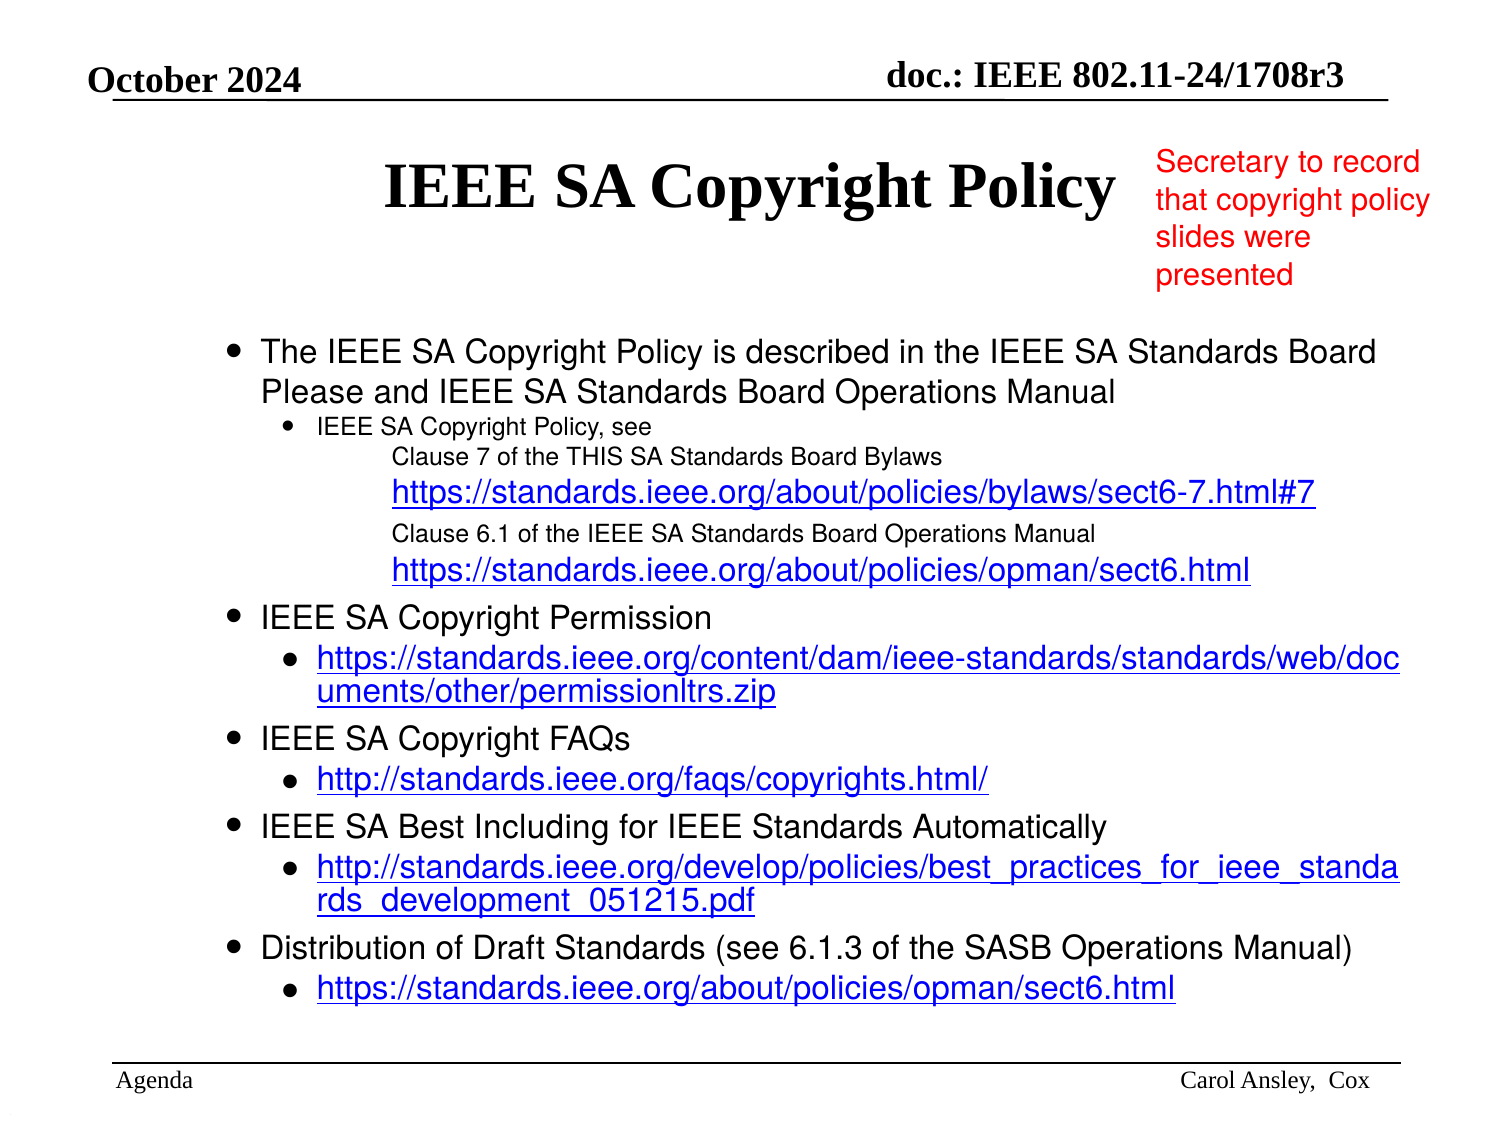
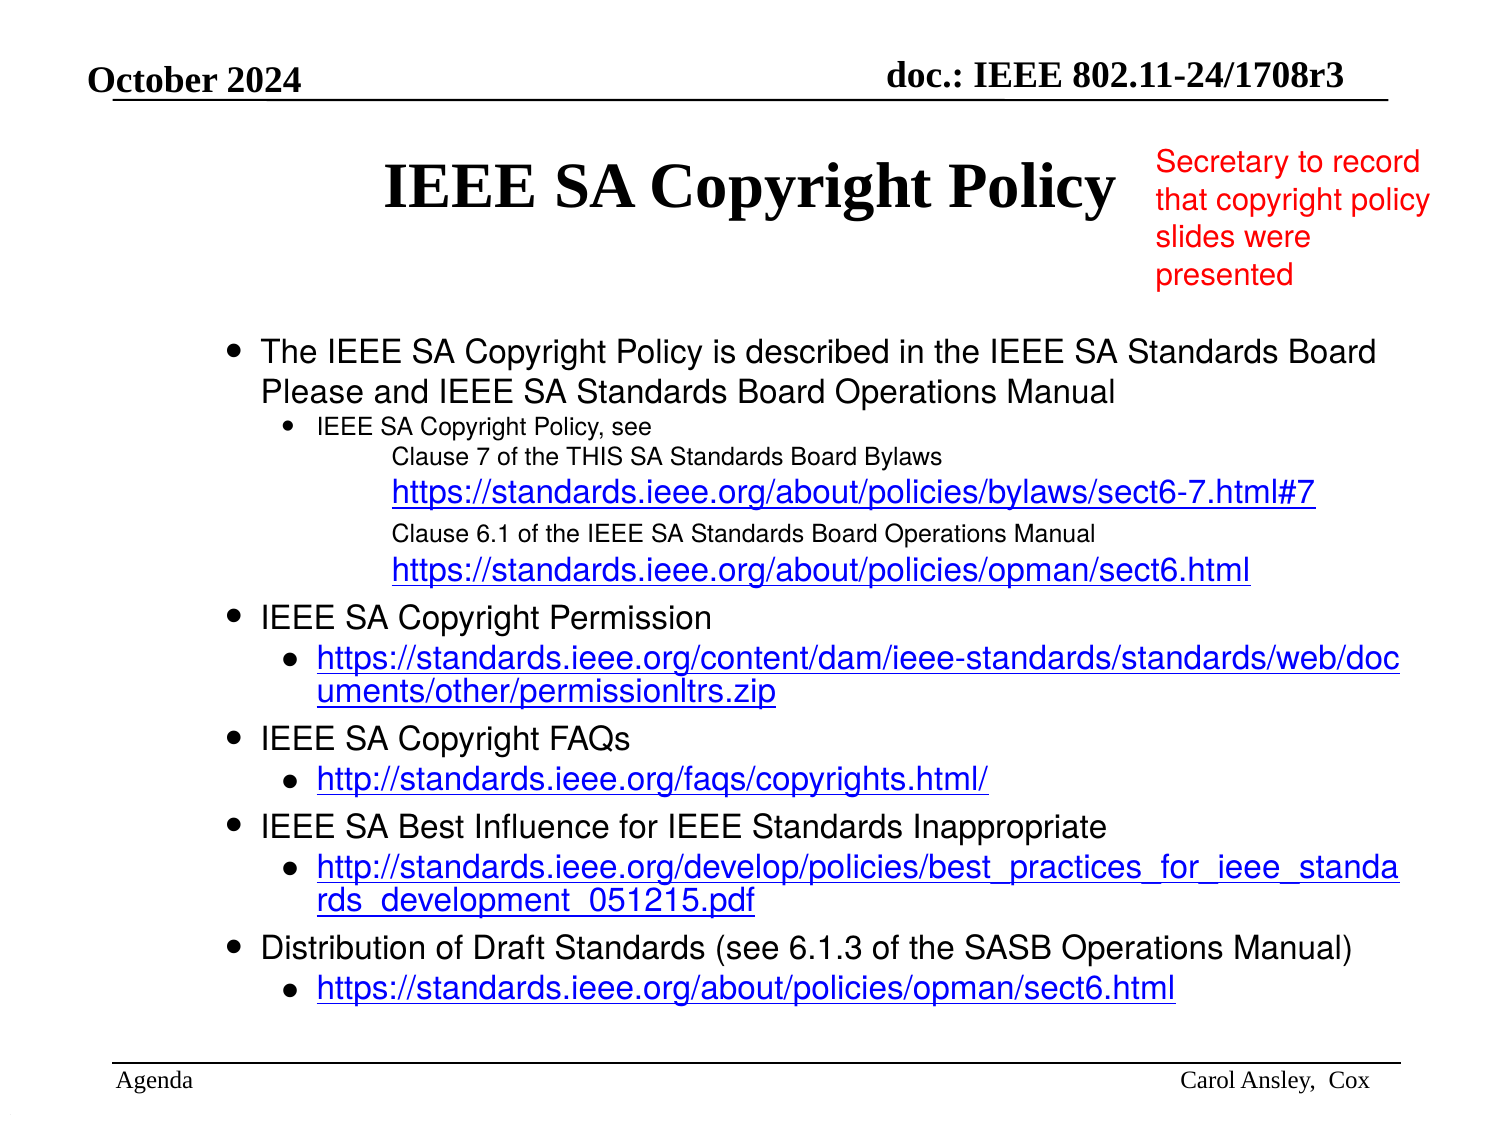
Including: Including -> Influence
Automatically: Automatically -> Inappropriate
